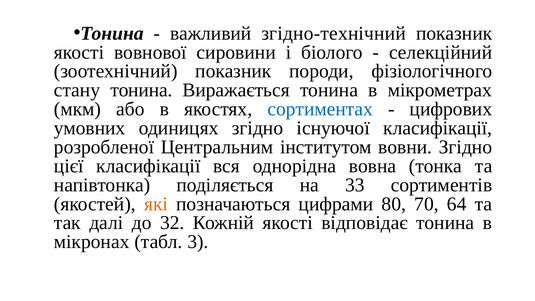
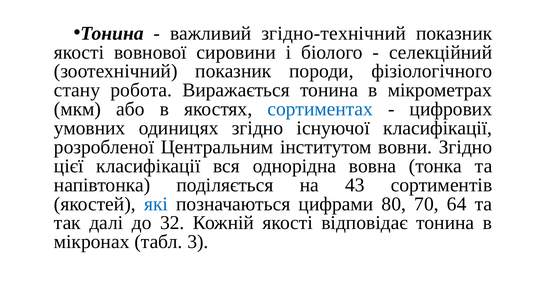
стану тонина: тонина -> робота
33: 33 -> 43
які colour: orange -> blue
